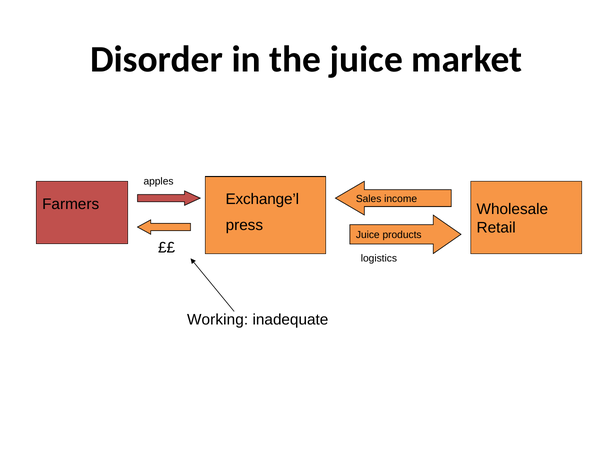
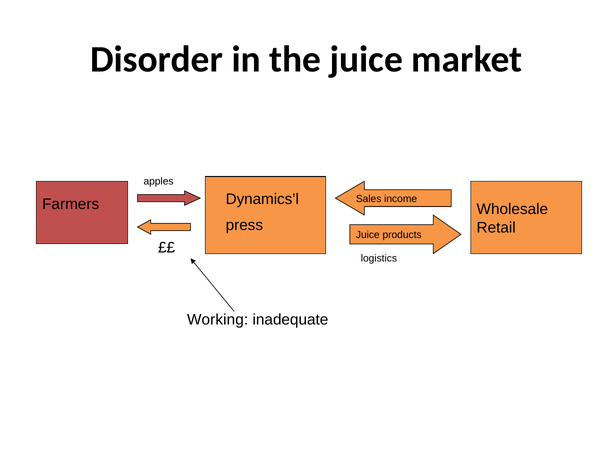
Exchange’l: Exchange’l -> Dynamics’l
